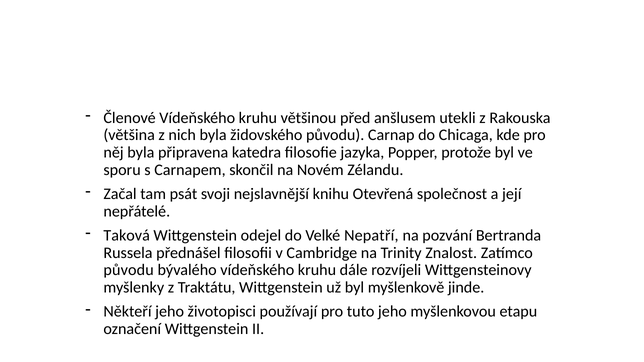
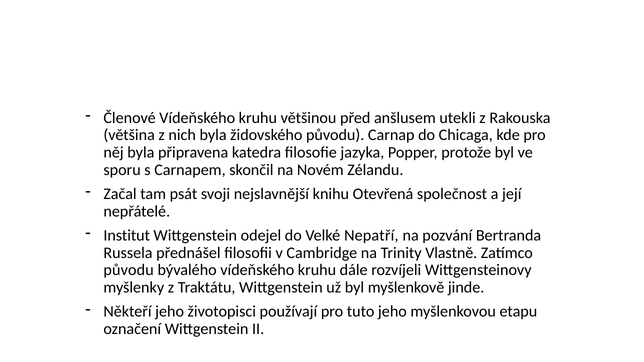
Taková: Taková -> Institut
Znalost: Znalost -> Vlastně
